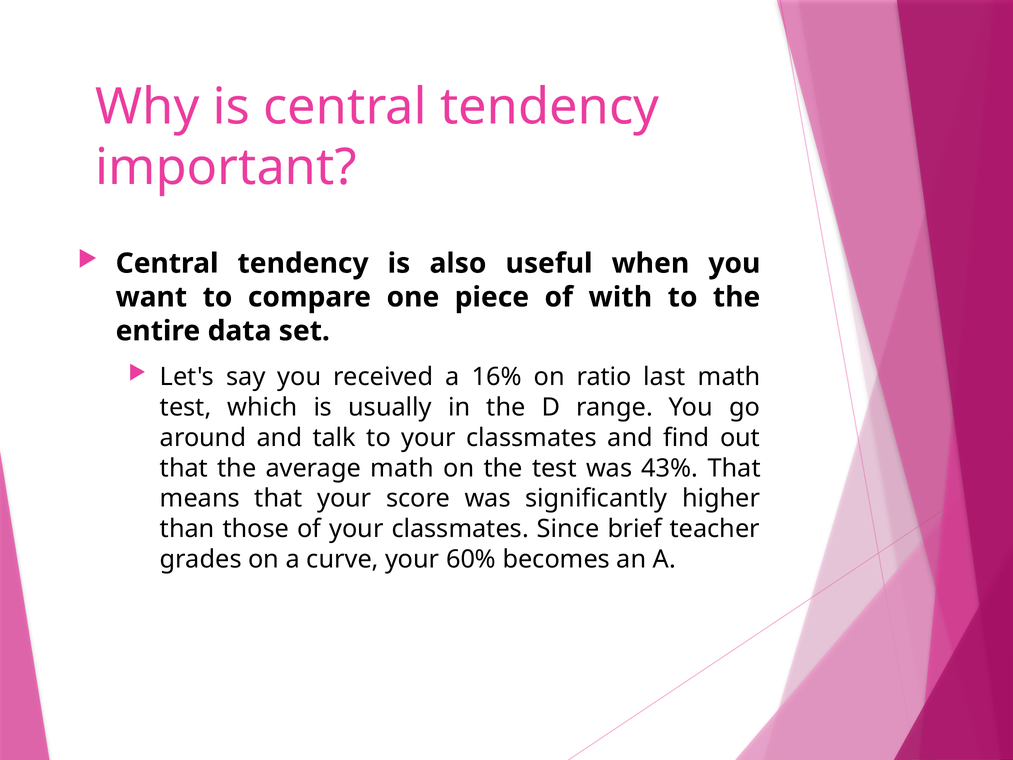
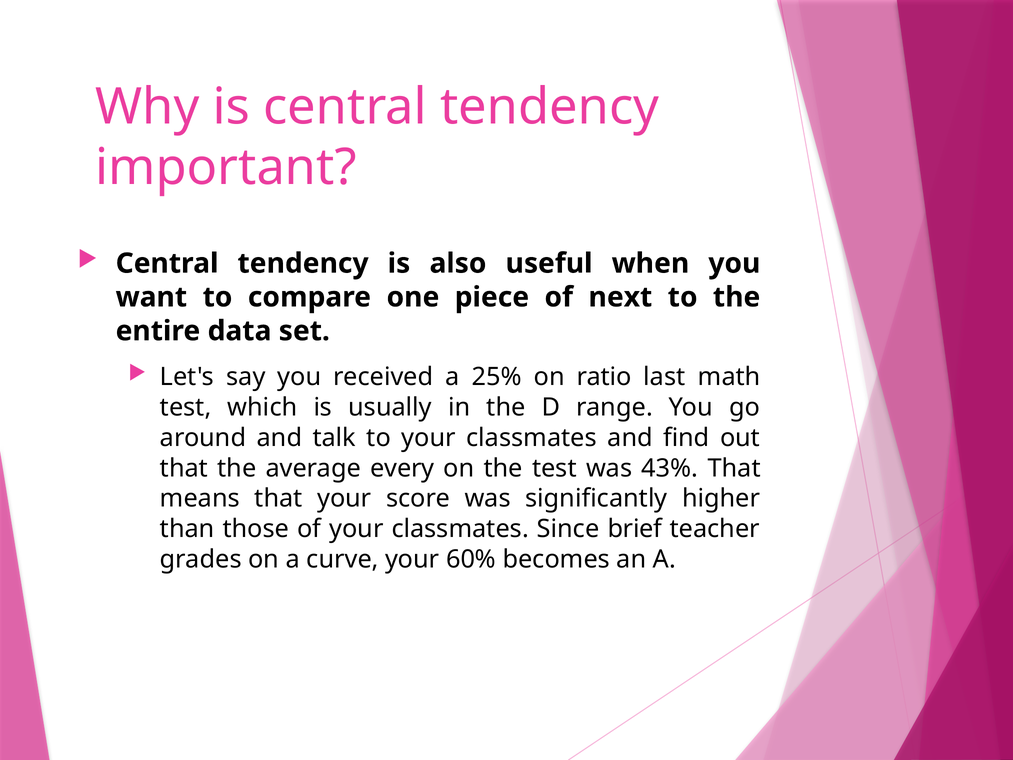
with: with -> next
16%: 16% -> 25%
average math: math -> every
